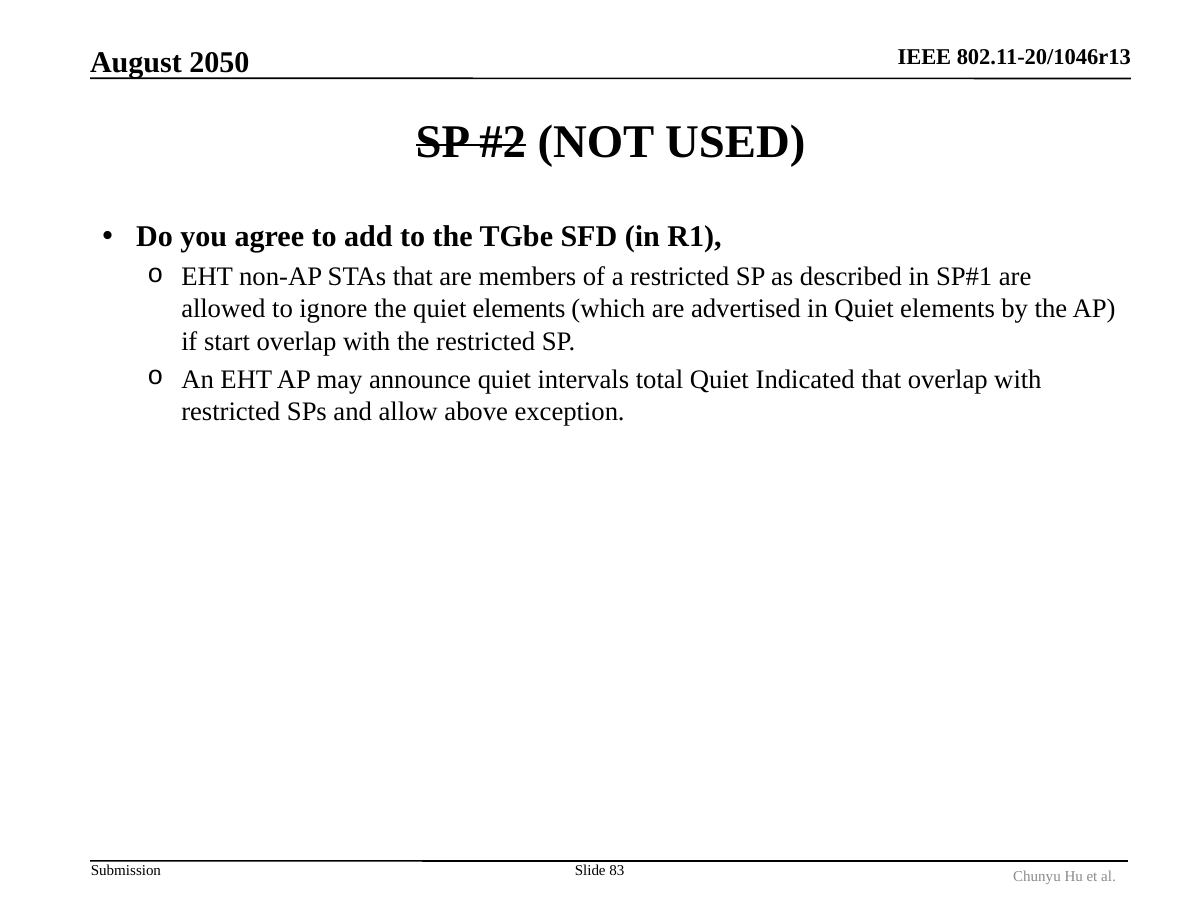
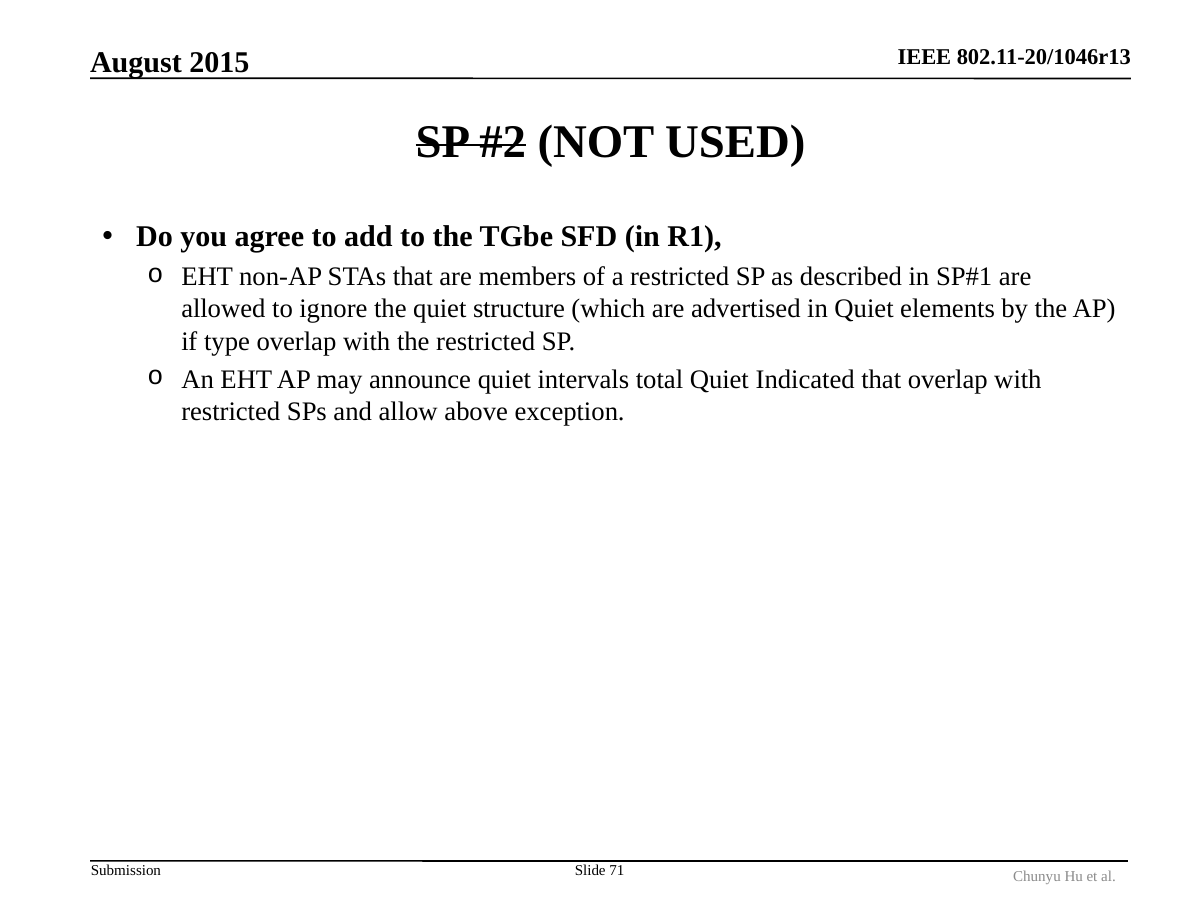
2050: 2050 -> 2015
the quiet elements: elements -> structure
start: start -> type
83: 83 -> 71
